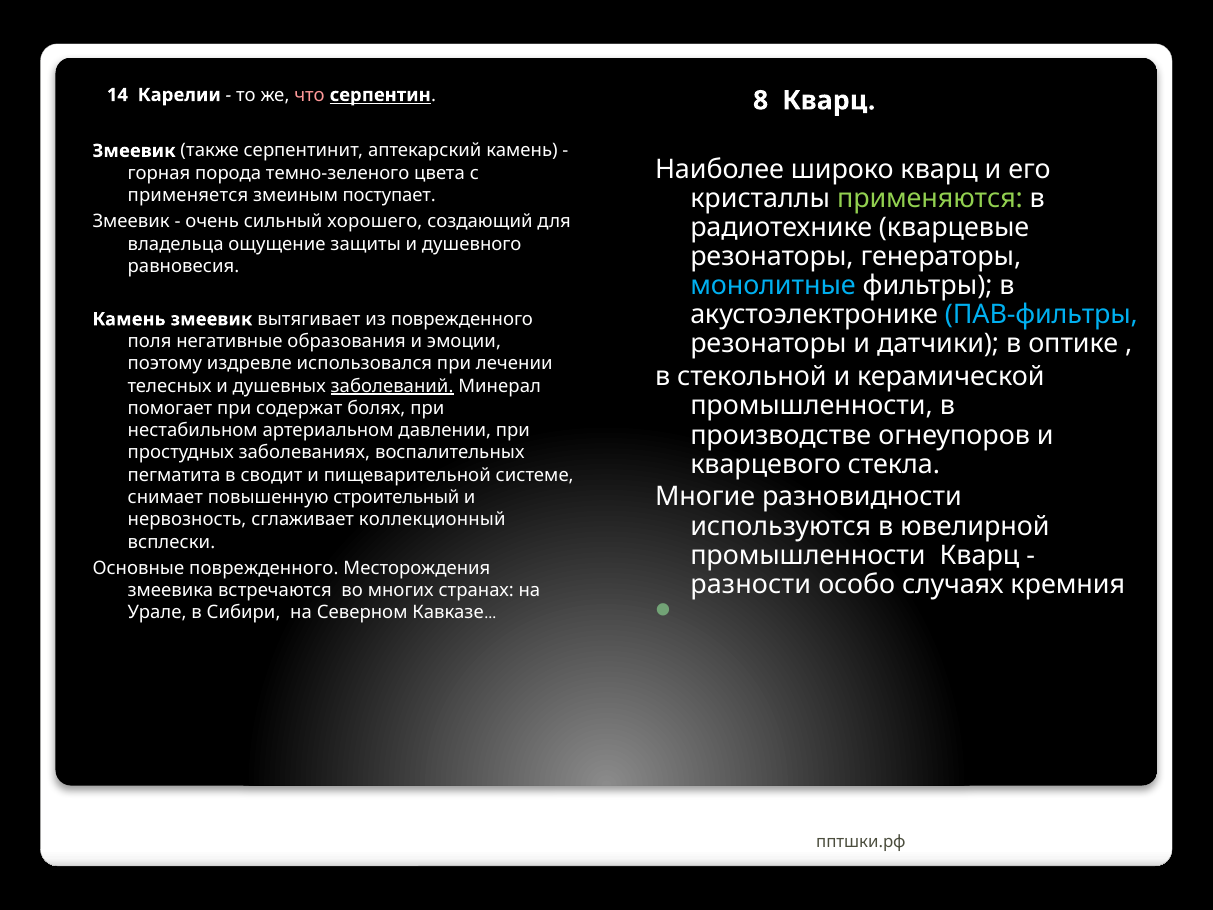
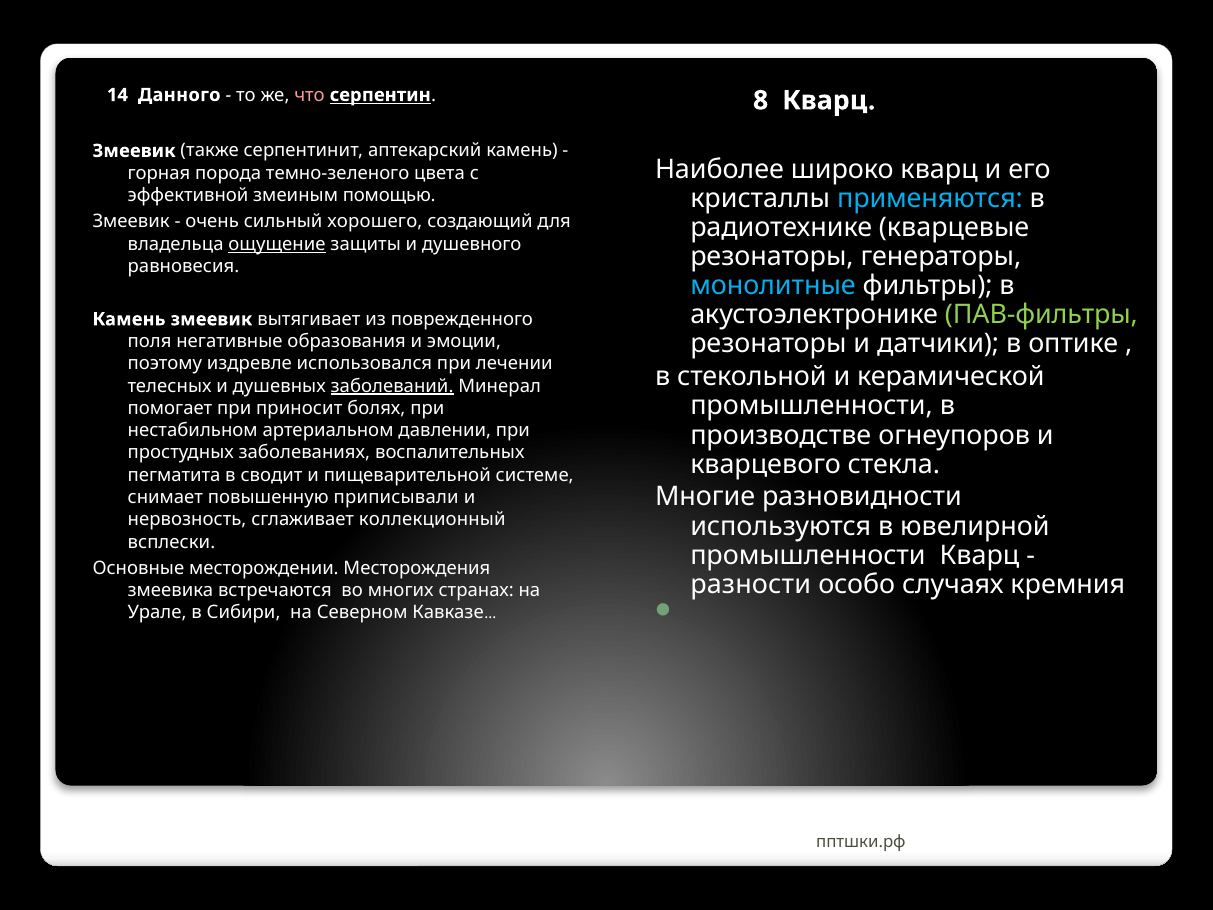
Карелии: Карелии -> Данного
применяется: применяется -> эффективной
поступает: поступает -> помощью
применяются colour: light green -> light blue
ощущение underline: none -> present
ПАВ-фильтры colour: light blue -> light green
содержат: содержат -> приносит
строительный: строительный -> приписывали
Основные поврежденного: поврежденного -> месторождении
